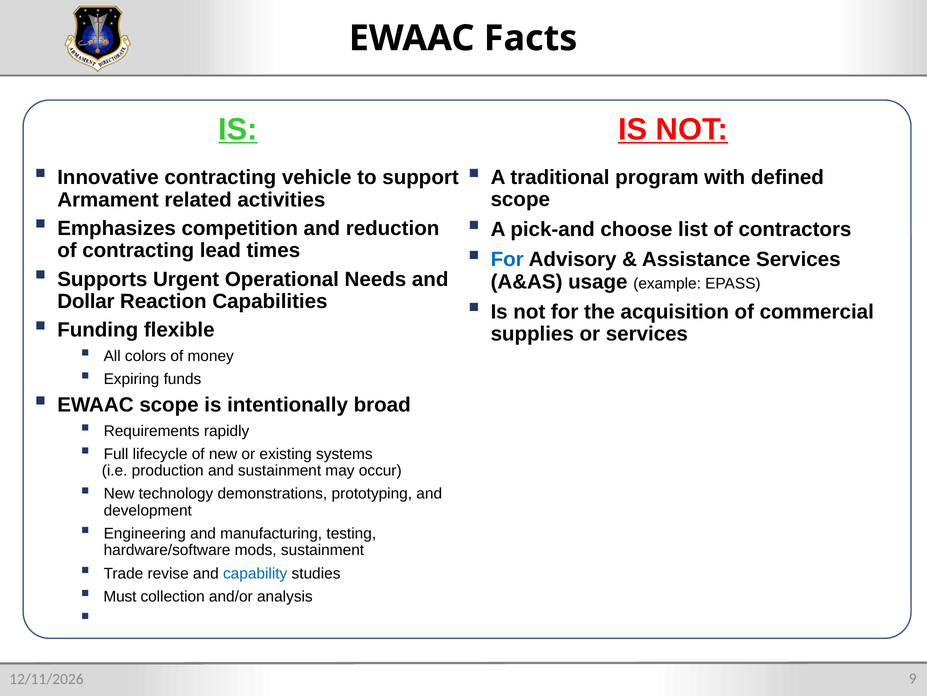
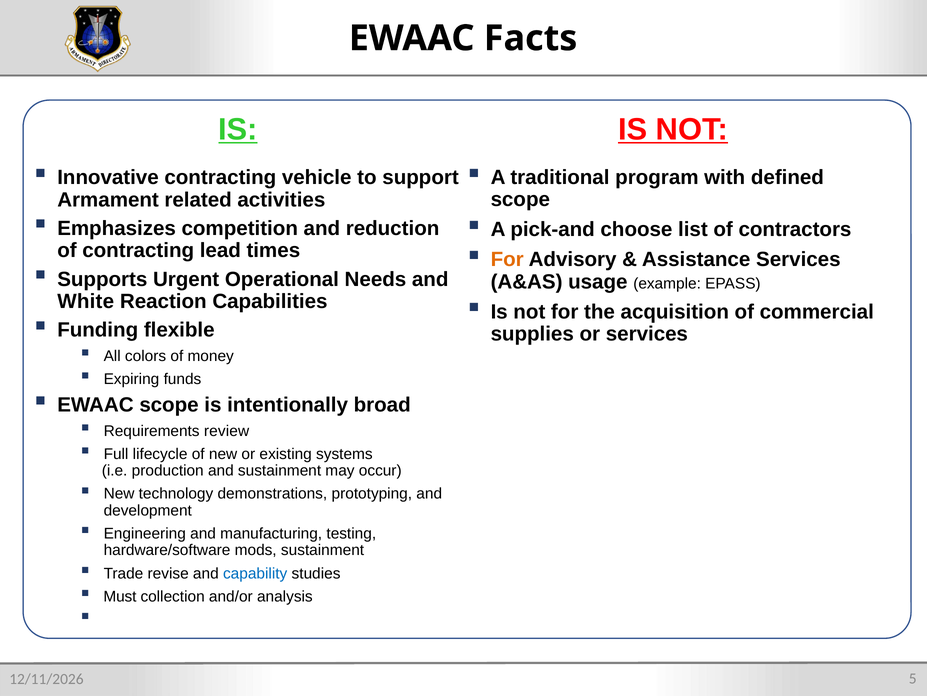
For at (507, 259) colour: blue -> orange
Dollar: Dollar -> White
rapidly: rapidly -> review
9: 9 -> 5
